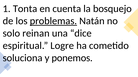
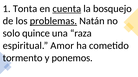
cuenta underline: none -> present
reinan: reinan -> quince
dice: dice -> raza
Logre: Logre -> Amor
soluciona: soluciona -> tormento
